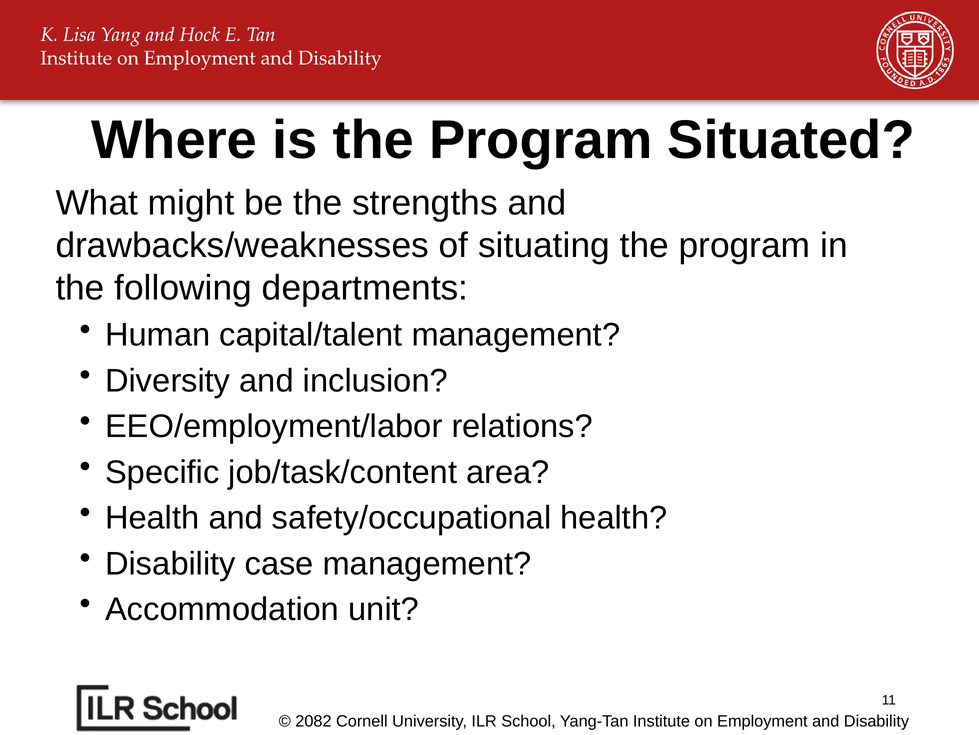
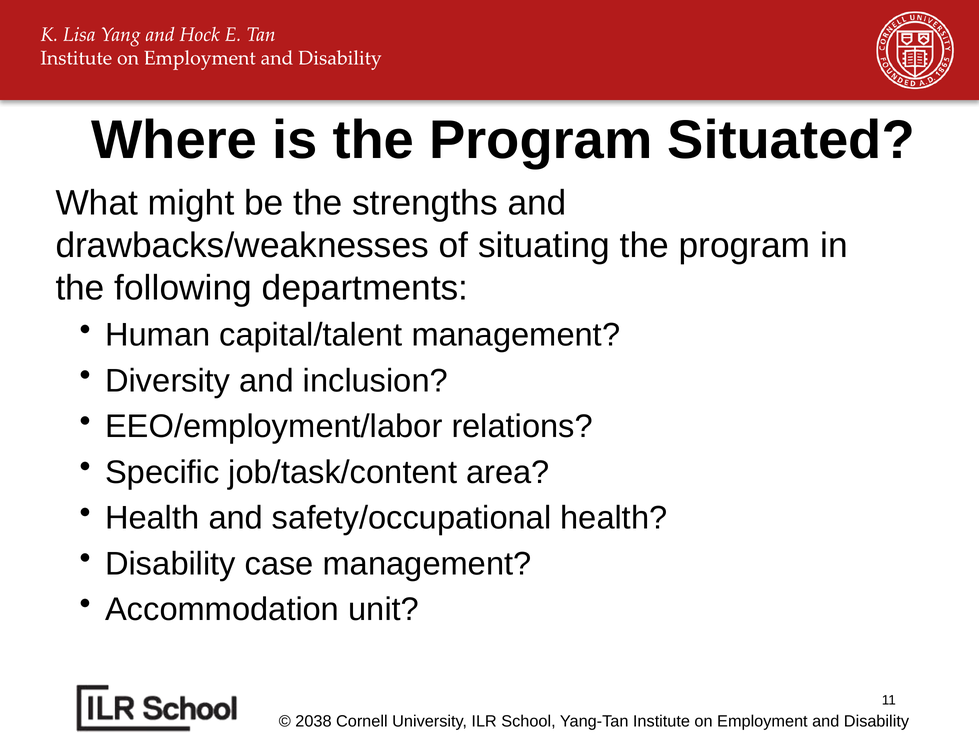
2082: 2082 -> 2038
